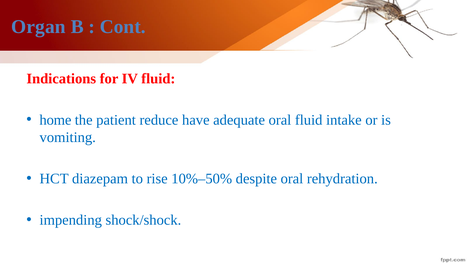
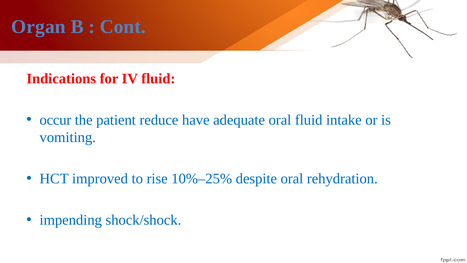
home: home -> occur
diazepam: diazepam -> improved
10%–50%: 10%–50% -> 10%–25%
